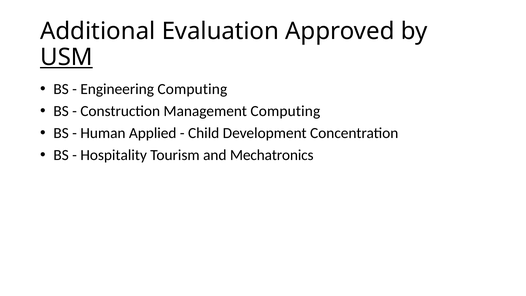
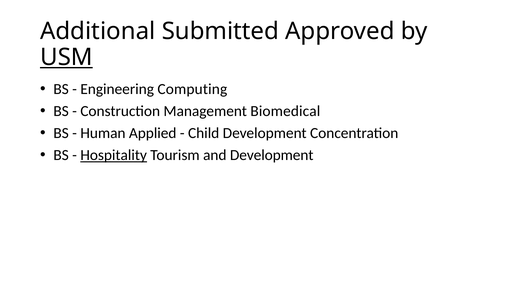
Evaluation: Evaluation -> Submitted
Management Computing: Computing -> Biomedical
Hospitality underline: none -> present
and Mechatronics: Mechatronics -> Development
